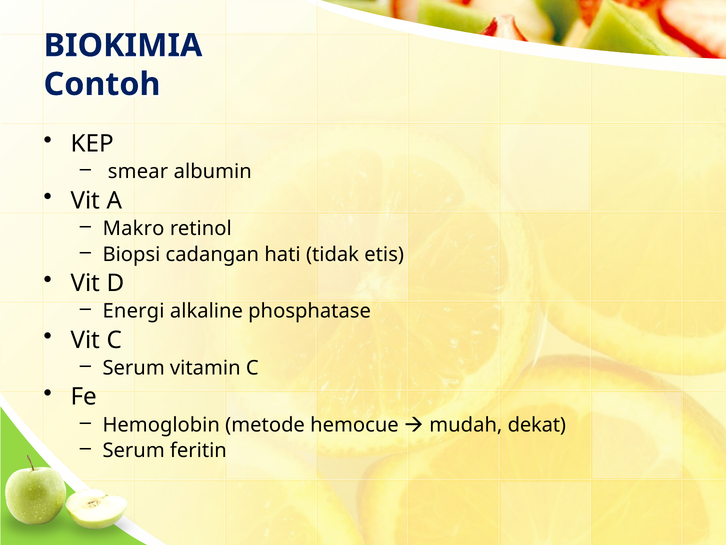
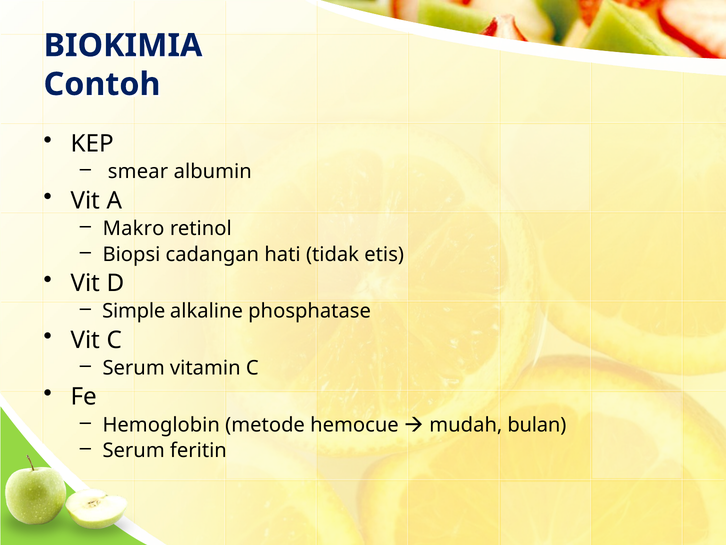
Energi: Energi -> Simple
dekat: dekat -> bulan
